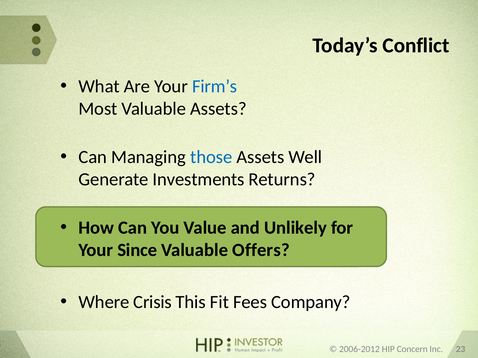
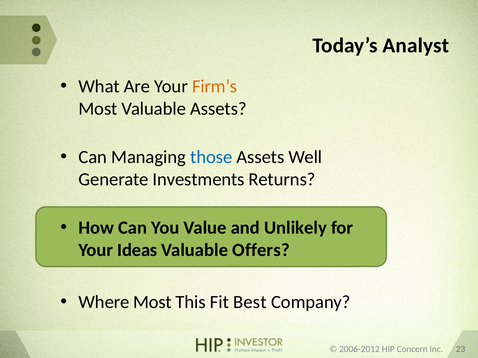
Conflict: Conflict -> Analyst
Firm’s colour: blue -> orange
Since: Since -> Ideas
Where Crisis: Crisis -> Most
Fees: Fees -> Best
